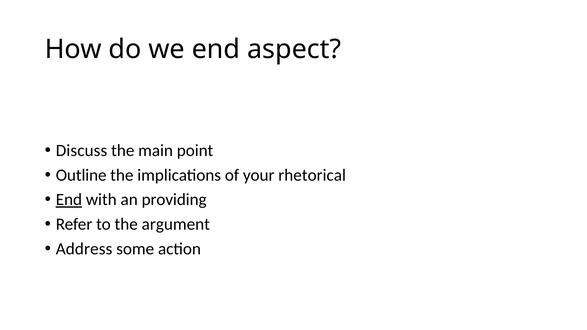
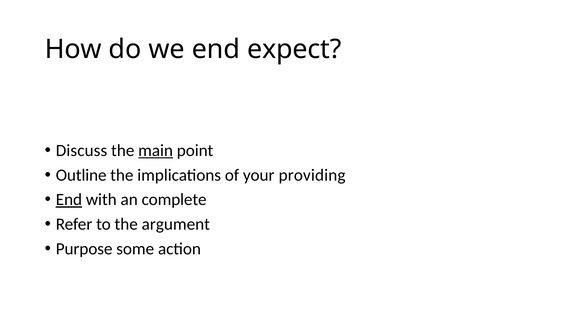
aspect: aspect -> expect
main underline: none -> present
rhetorical: rhetorical -> providing
providing: providing -> complete
Address: Address -> Purpose
